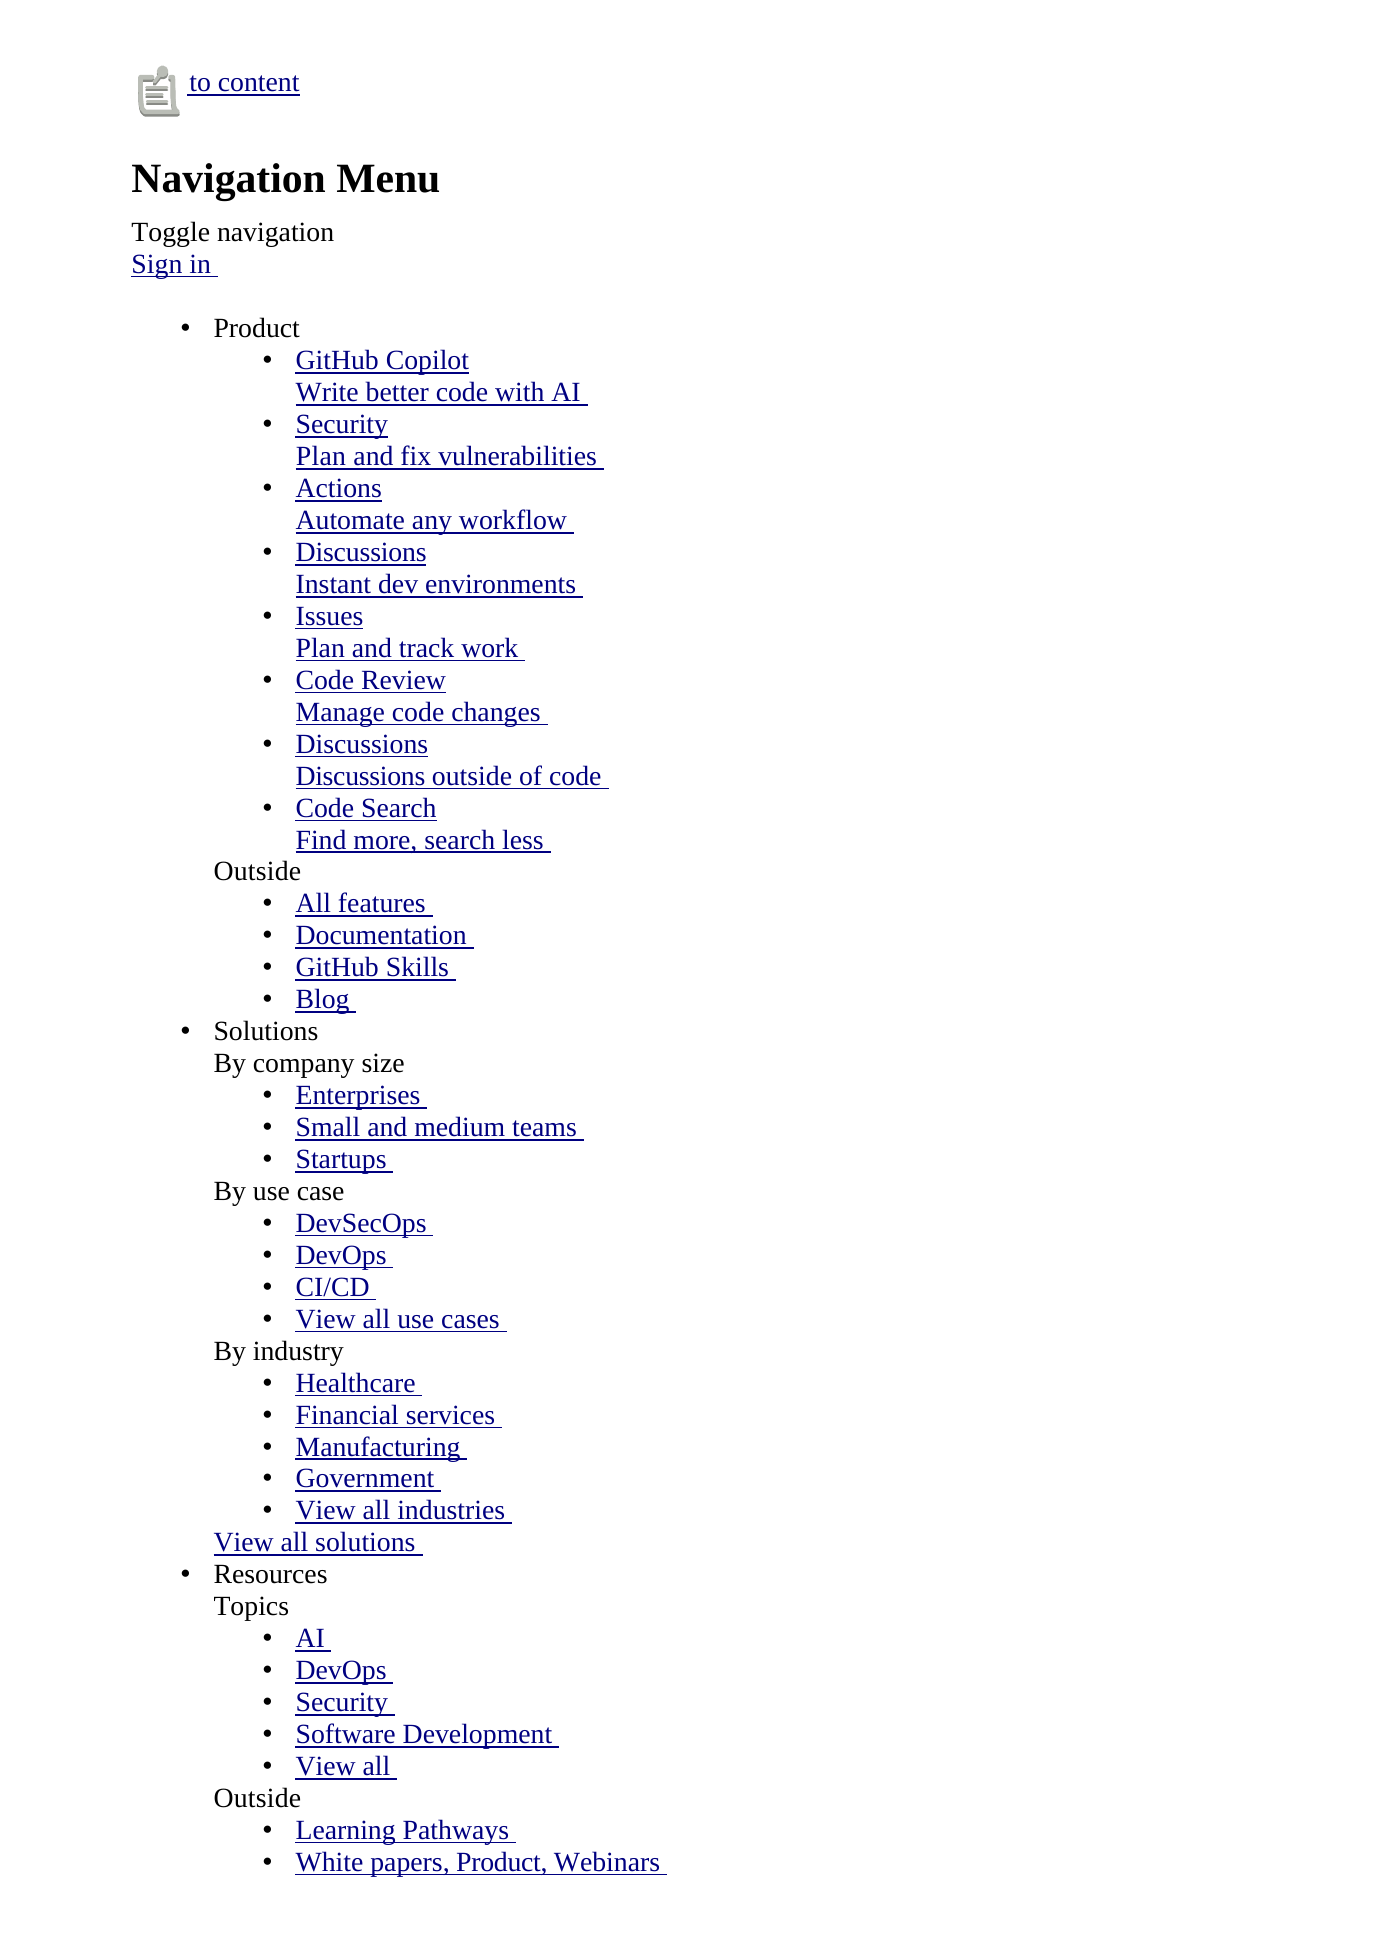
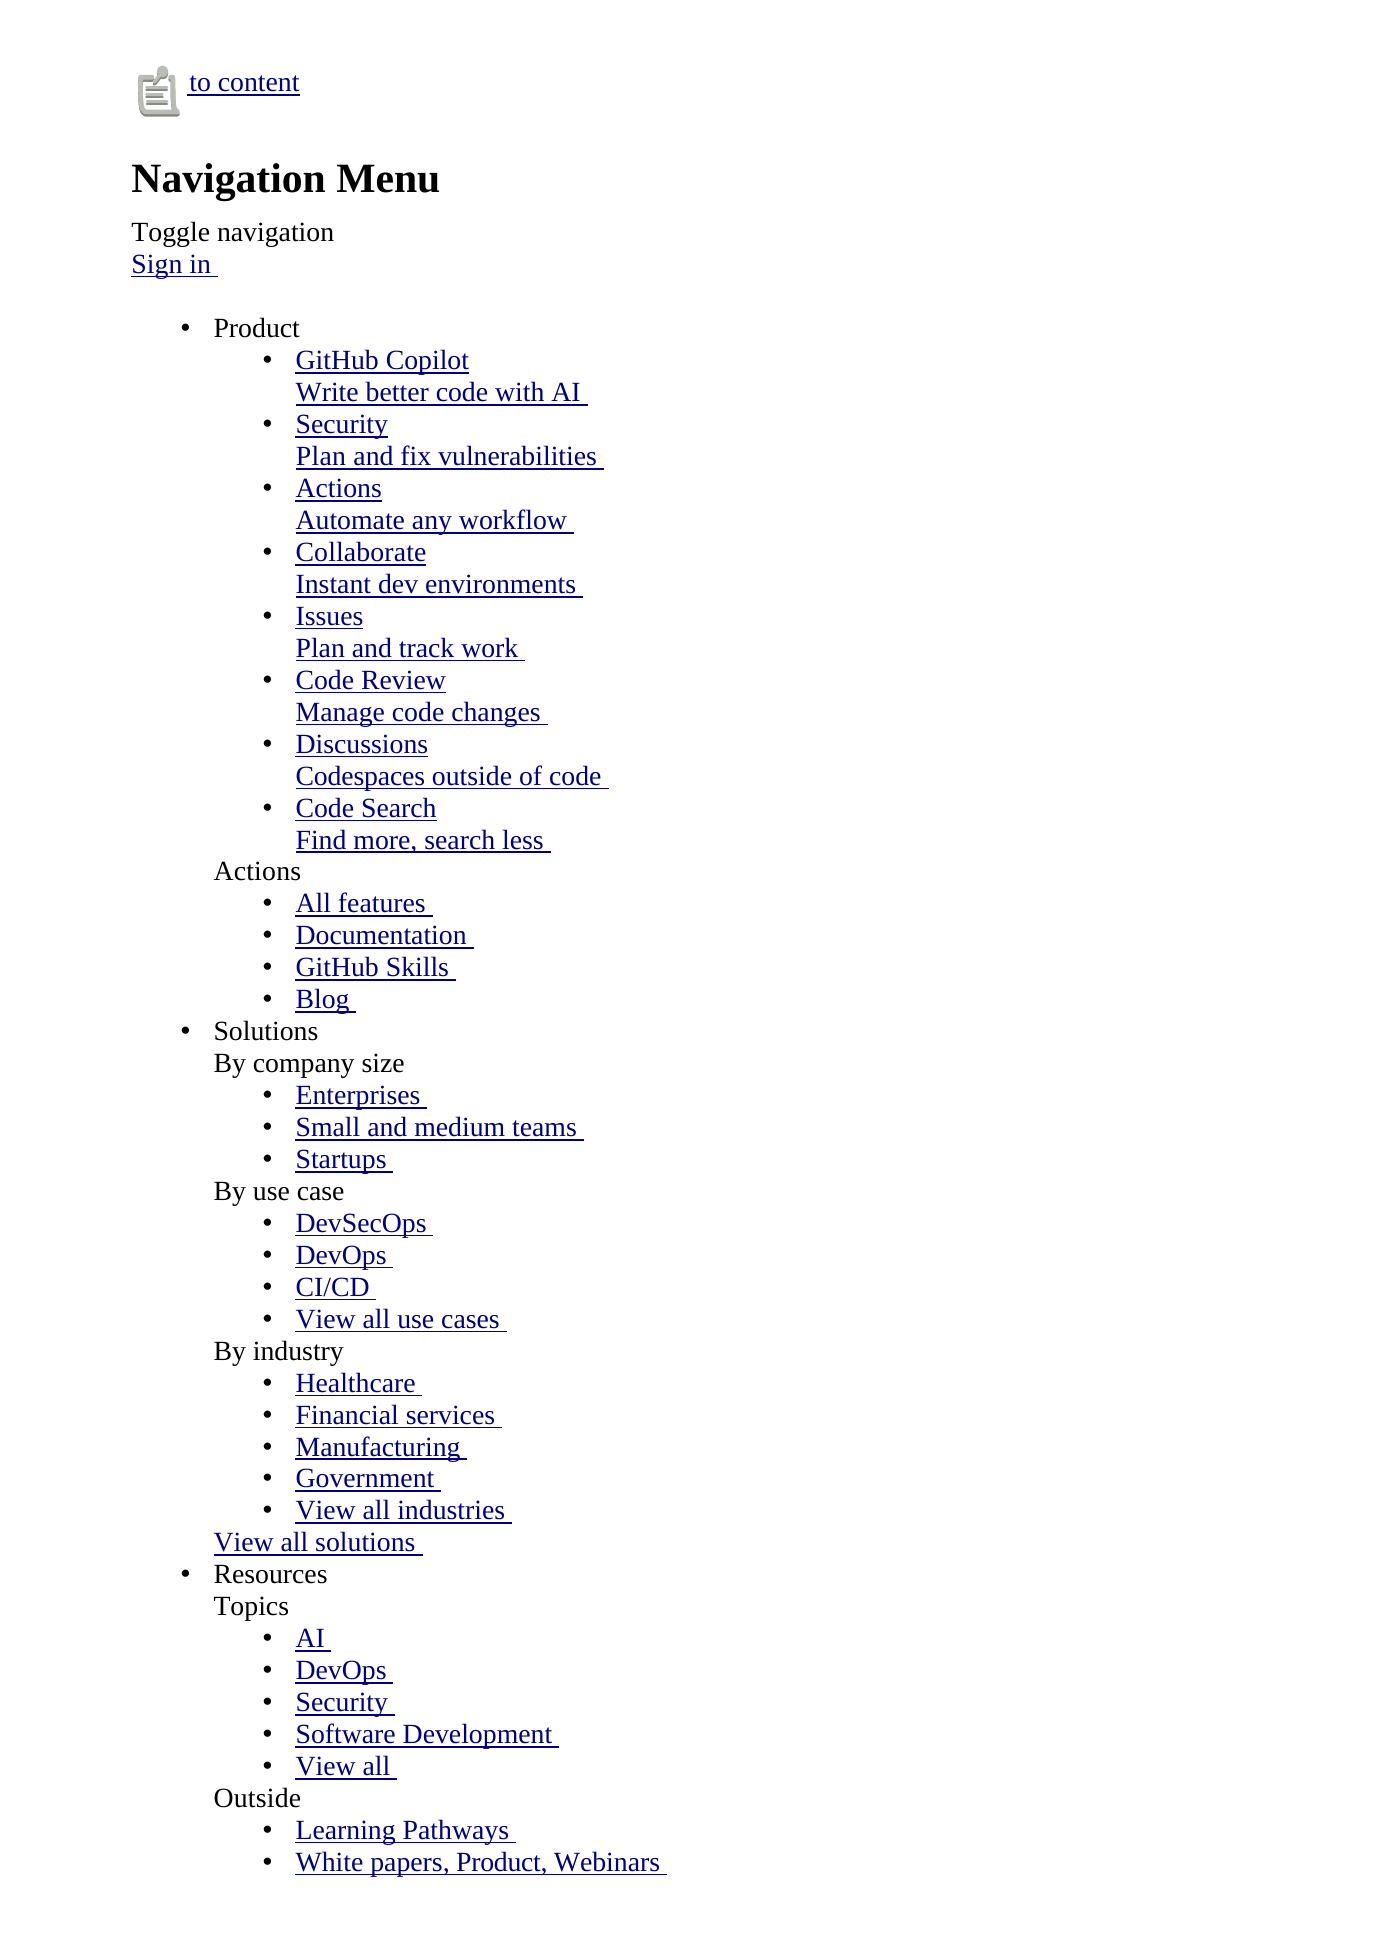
Discussions at (361, 552): Discussions -> Collaborate
Discussions at (360, 776): Discussions -> Codespaces
Outside at (257, 872): Outside -> Actions
